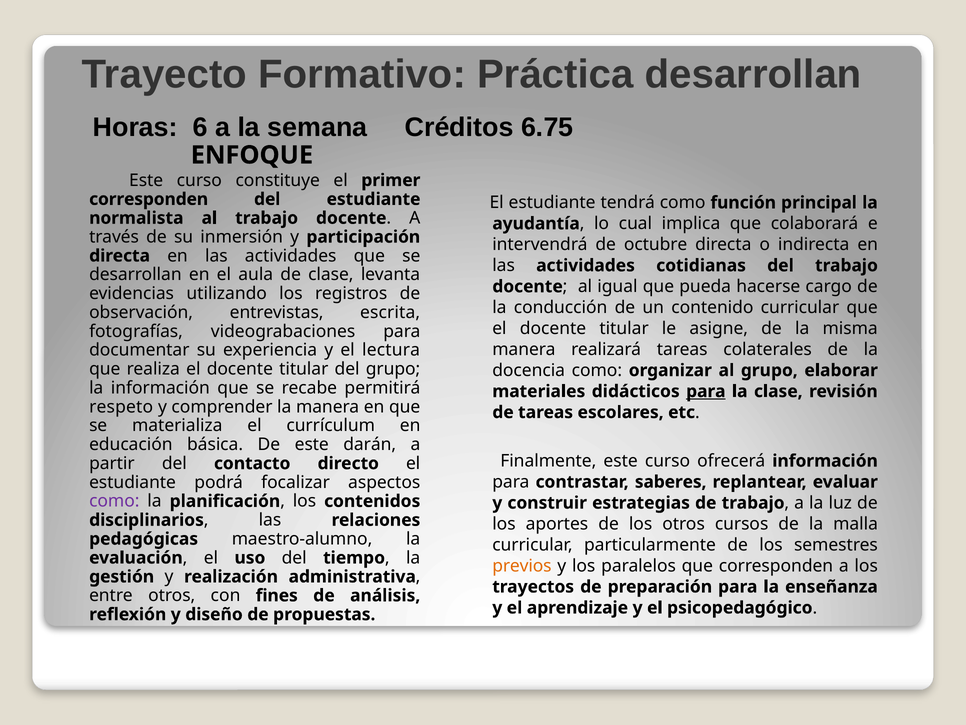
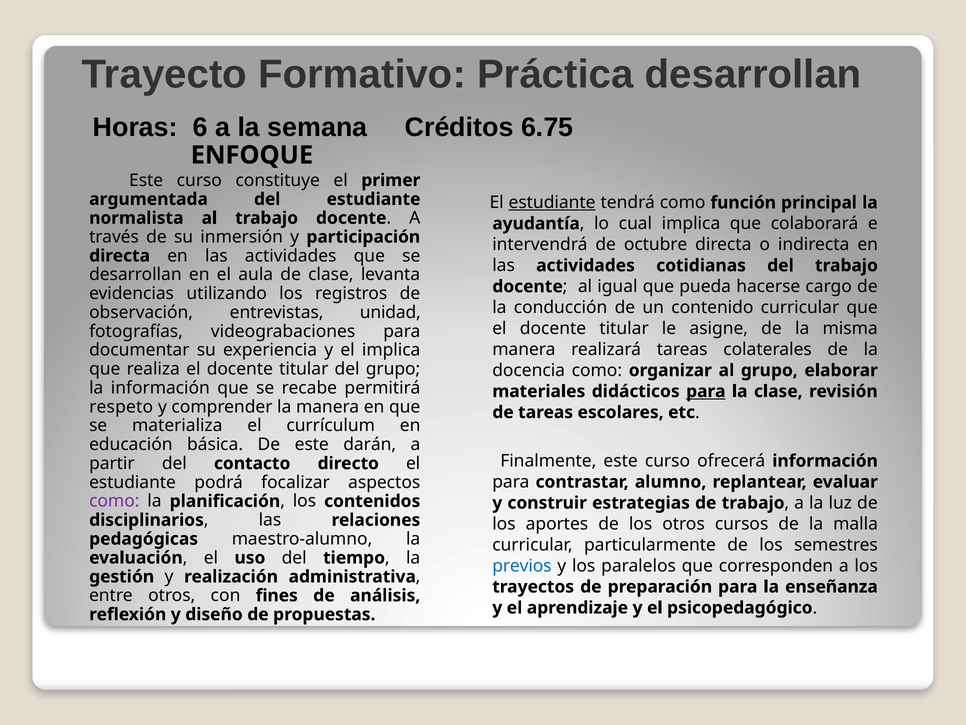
corresponden at (149, 199): corresponden -> argumentada
estudiante at (552, 202) underline: none -> present
escrita: escrita -> unidad
el lectura: lectura -> implica
saberes: saberes -> alumno
previos colour: orange -> blue
